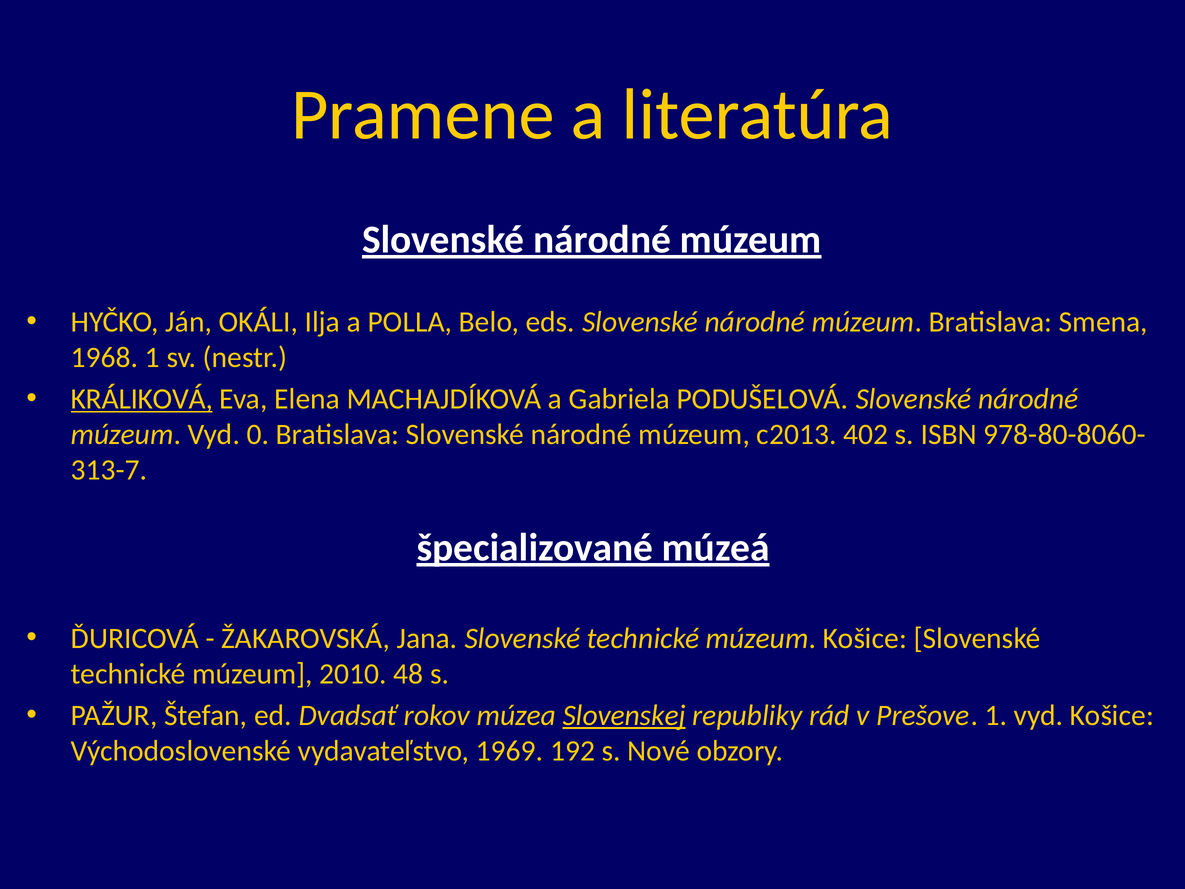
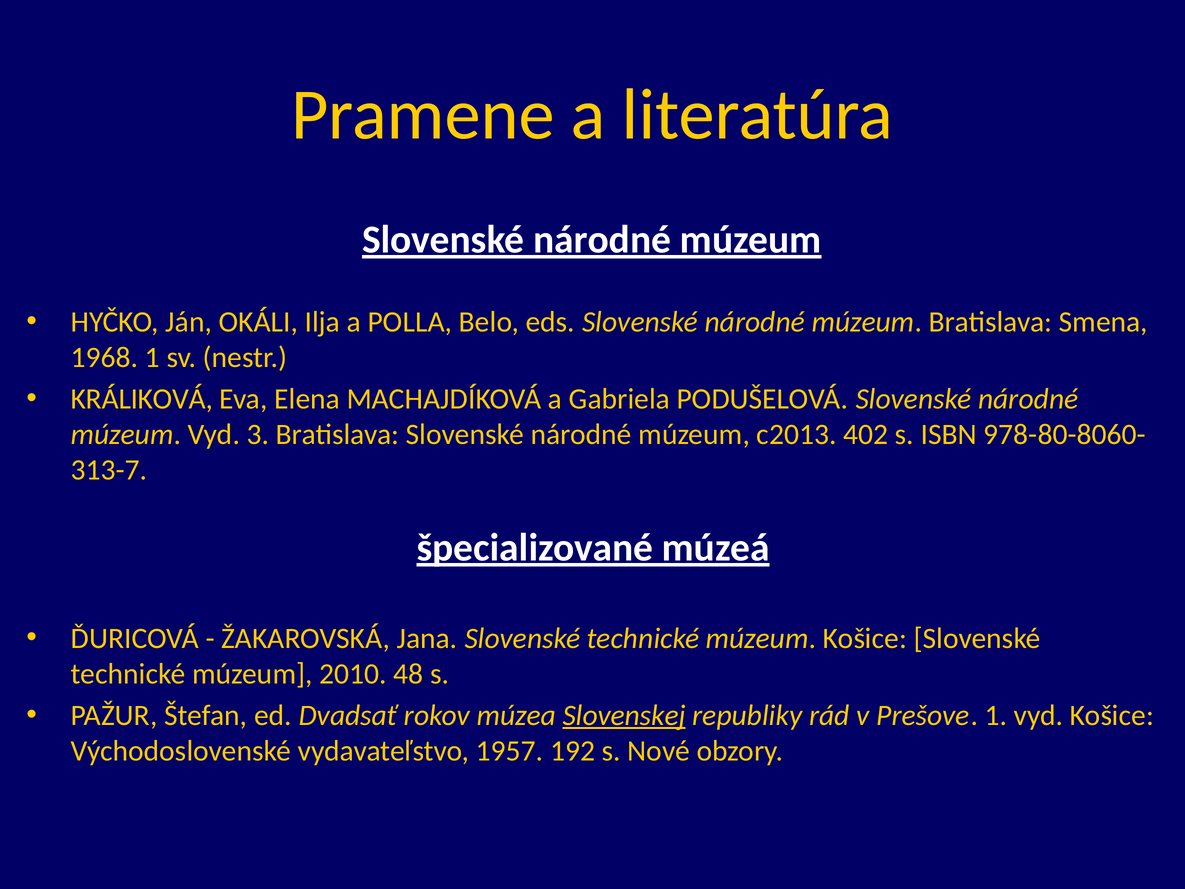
KRÁLIKOVÁ underline: present -> none
0: 0 -> 3
1969: 1969 -> 1957
